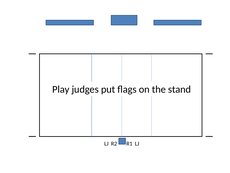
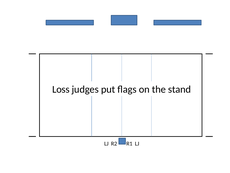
Play: Play -> Loss
